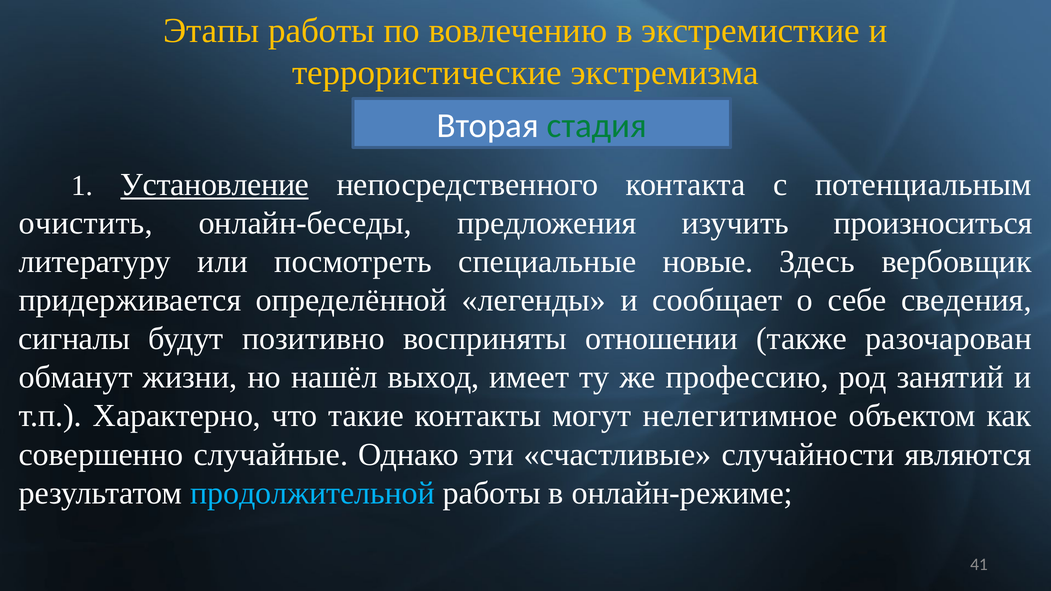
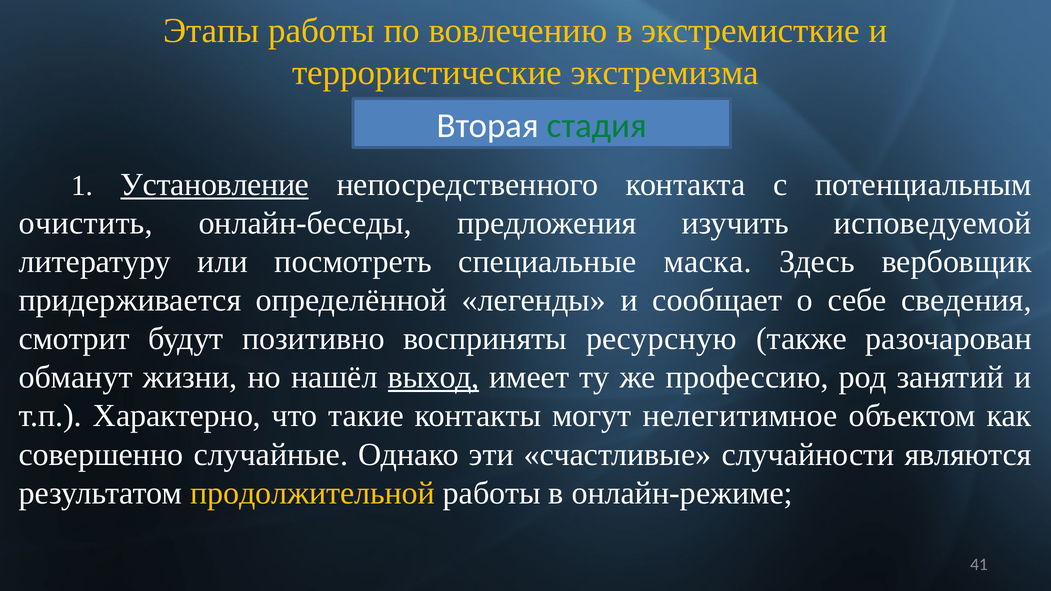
произноситься: произноситься -> исповедуемой
новые: новые -> маска
сигналы: сигналы -> смотрит
отношении: отношении -> ресурсную
выход underline: none -> present
продолжительной colour: light blue -> yellow
